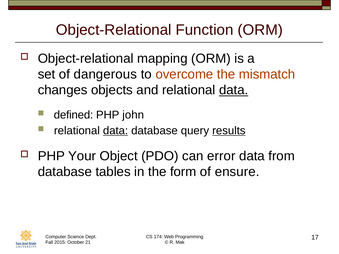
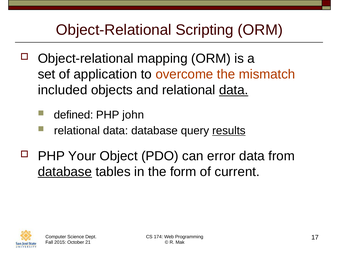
Function: Function -> Scripting
dangerous: dangerous -> application
changes: changes -> included
data at (116, 131) underline: present -> none
database at (65, 172) underline: none -> present
ensure: ensure -> current
